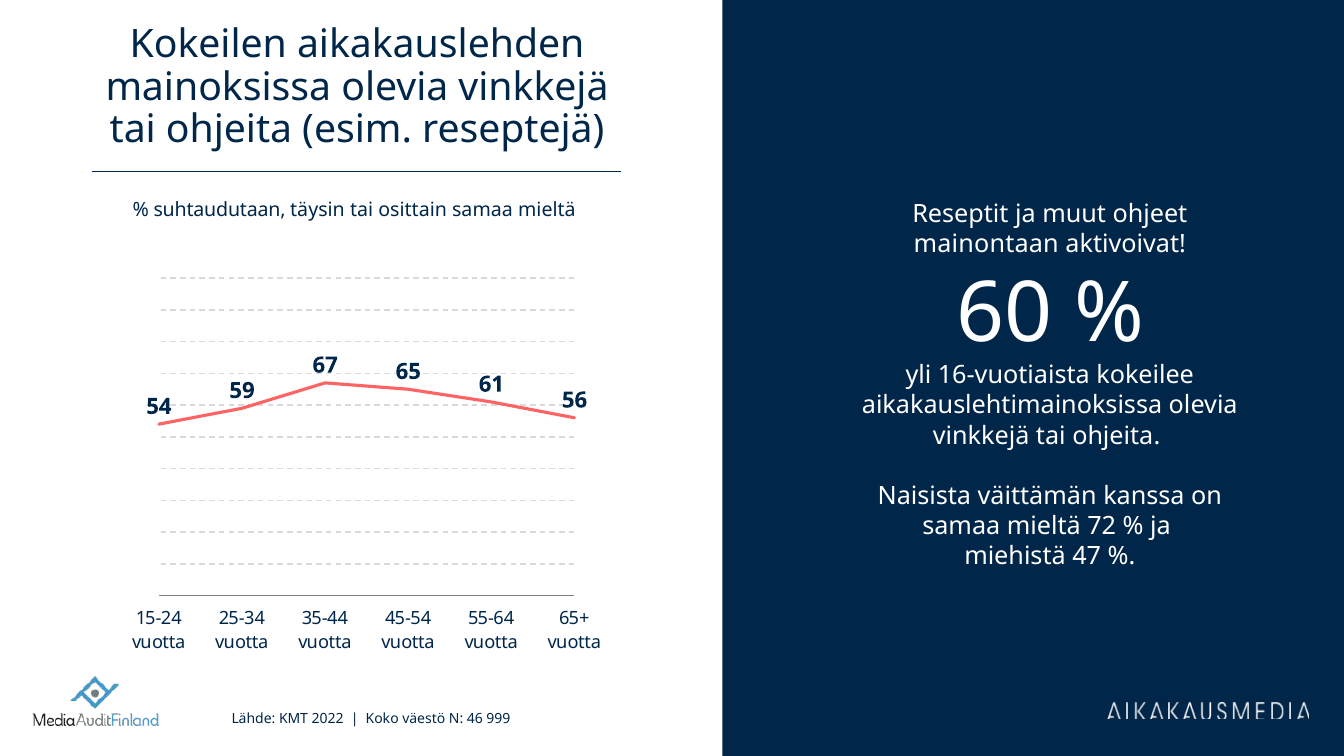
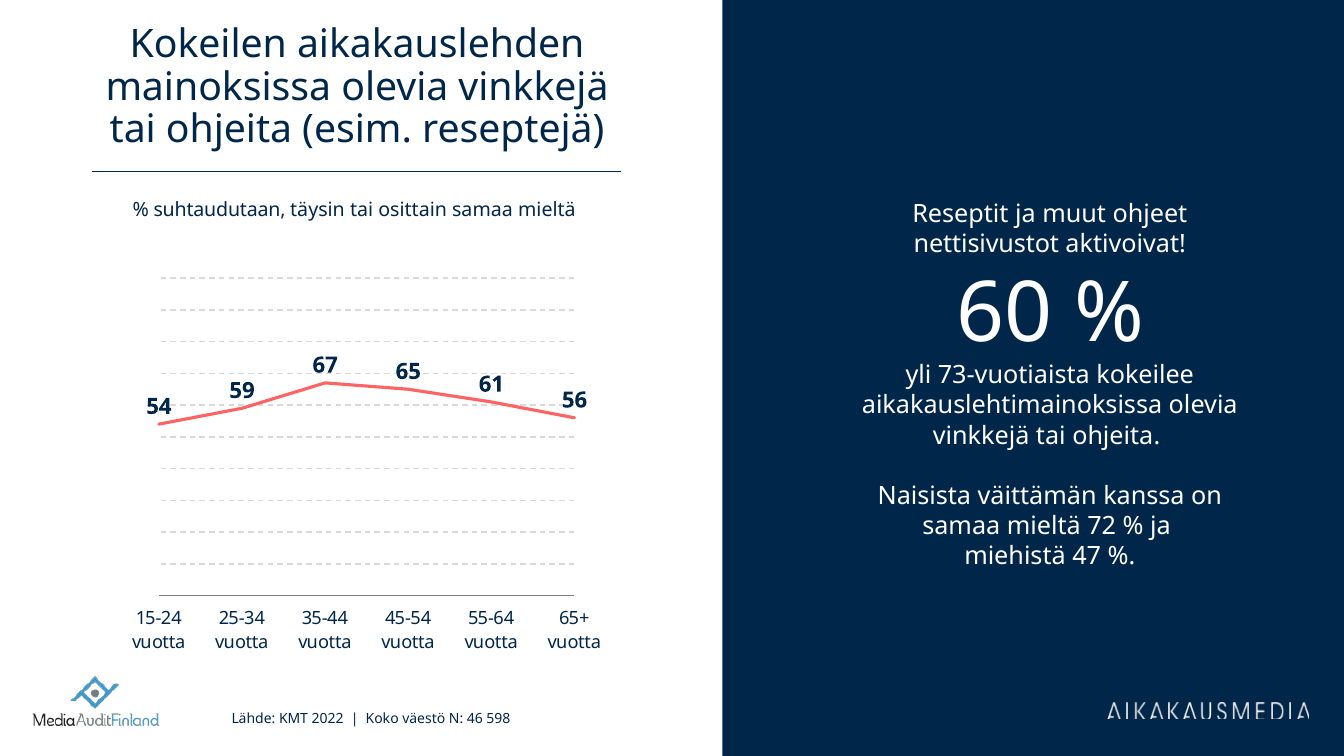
mainontaan: mainontaan -> nettisivustot
16-vuotiaista: 16-vuotiaista -> 73-vuotiaista
999: 999 -> 598
